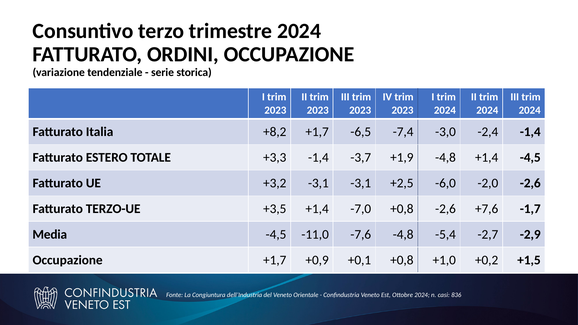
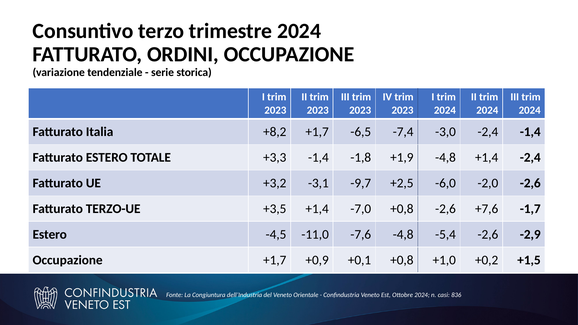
-3,7: -3,7 -> -1,8
+1,4 -4,5: -4,5 -> -2,4
-3,1 -3,1: -3,1 -> -9,7
Media at (50, 234): Media -> Estero
-5,4 -2,7: -2,7 -> -2,6
